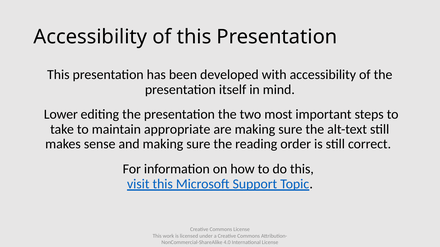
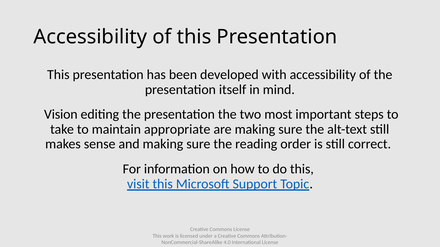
Lower: Lower -> Vision
